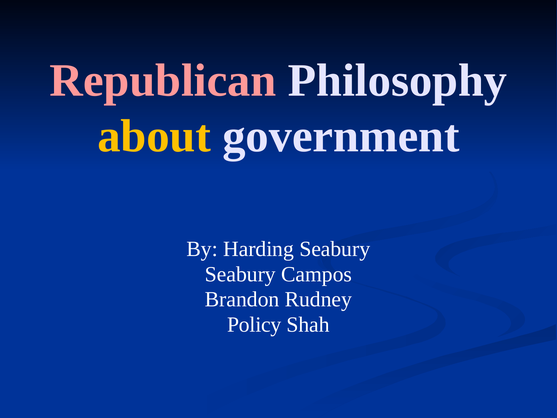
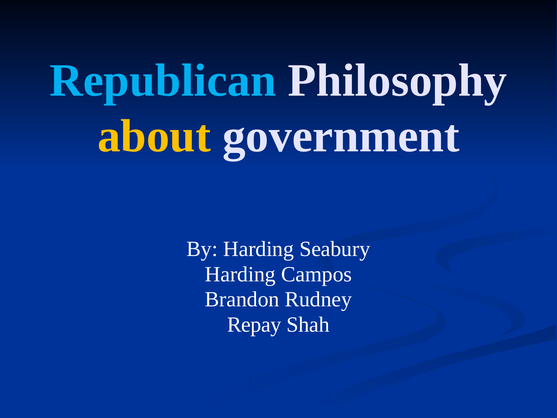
Republican colour: pink -> light blue
Seabury at (240, 274): Seabury -> Harding
Policy: Policy -> Repay
